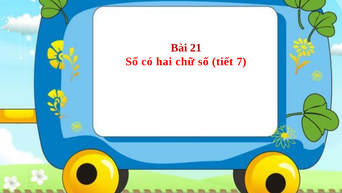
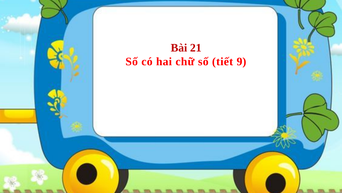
7: 7 -> 9
